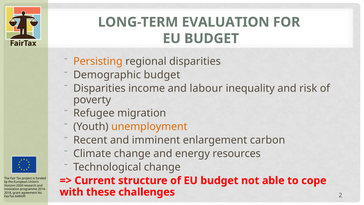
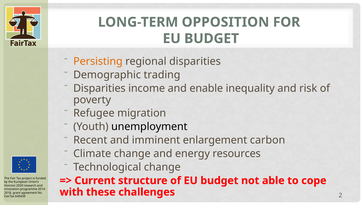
EVALUATION: EVALUATION -> OPPOSITION
Demographic budget: budget -> trading
labour: labour -> enable
unemployment colour: orange -> black
